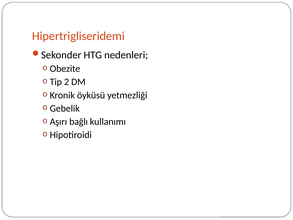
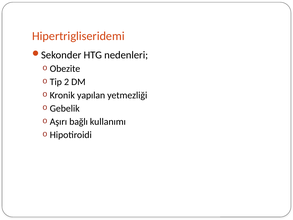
öyküsü: öyküsü -> yapılan
